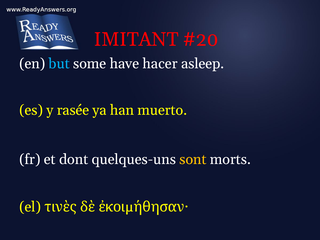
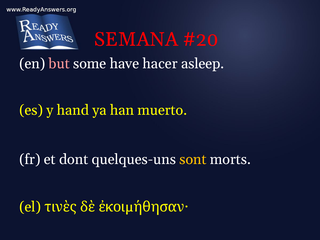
IMITANT: IMITANT -> SEMANA
but colour: light blue -> pink
rasée: rasée -> hand
